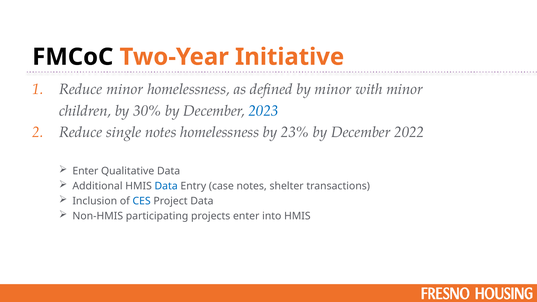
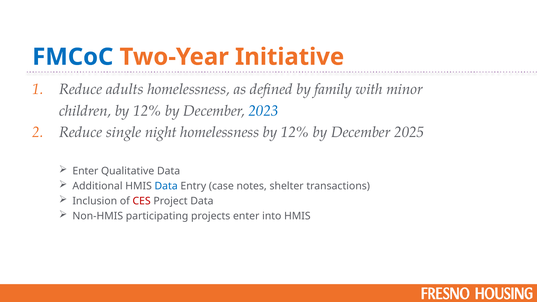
FMCoC colour: black -> blue
Reduce minor: minor -> adults
by minor: minor -> family
children by 30%: 30% -> 12%
single notes: notes -> night
homelessness by 23%: 23% -> 12%
2022: 2022 -> 2025
CES colour: blue -> red
